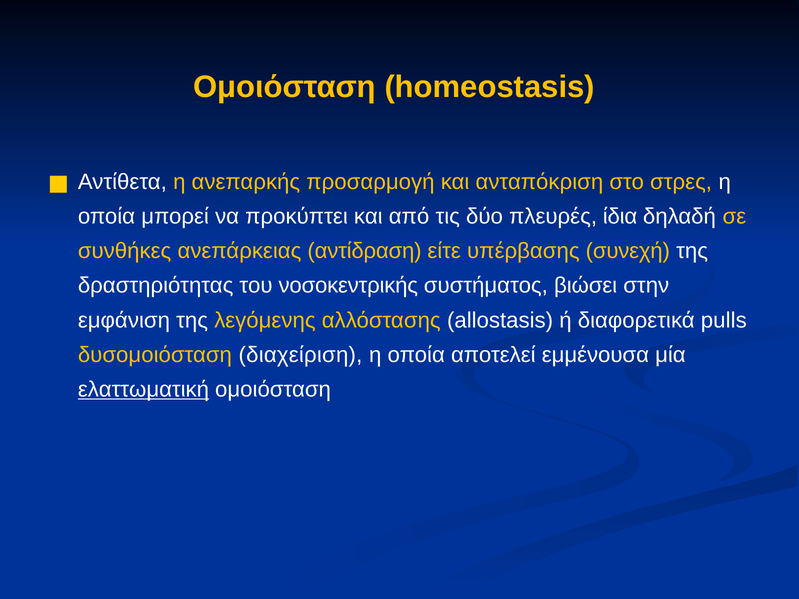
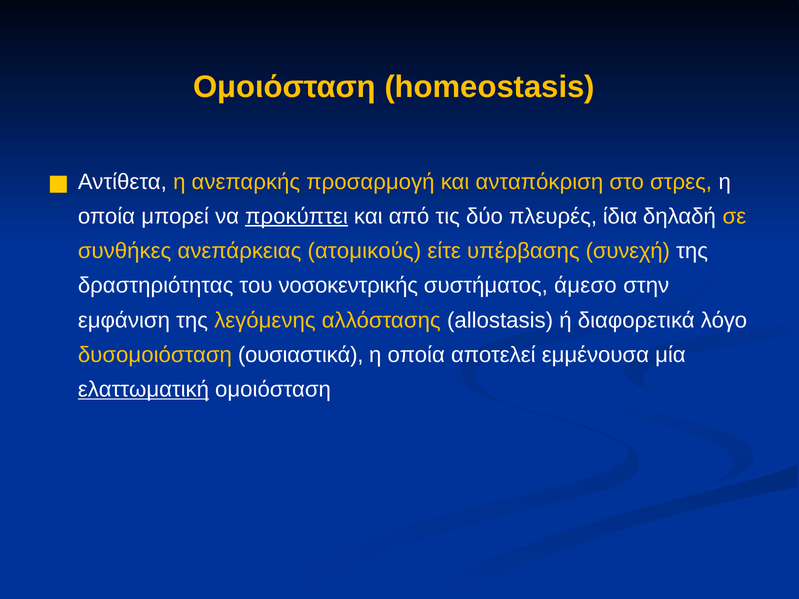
προκύπτει underline: none -> present
αντίδραση: αντίδραση -> ατομικούς
βιώσει: βιώσει -> άμεσο
pulls: pulls -> λόγο
διαχείριση: διαχείριση -> ουσιαστικά
